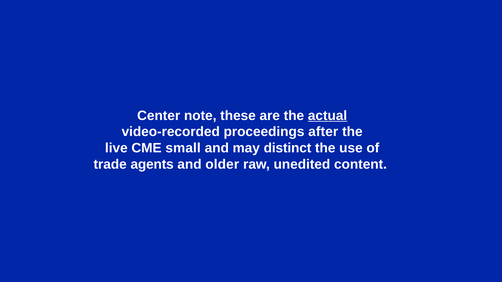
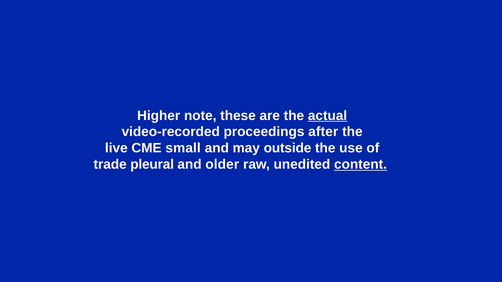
Center: Center -> Higher
distinct: distinct -> outside
agents: agents -> pleural
content underline: none -> present
